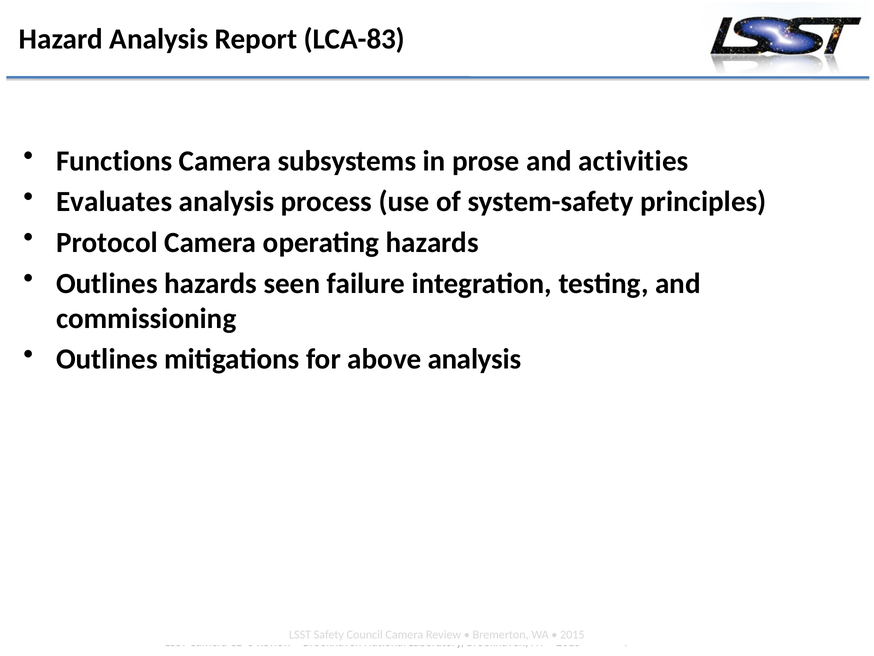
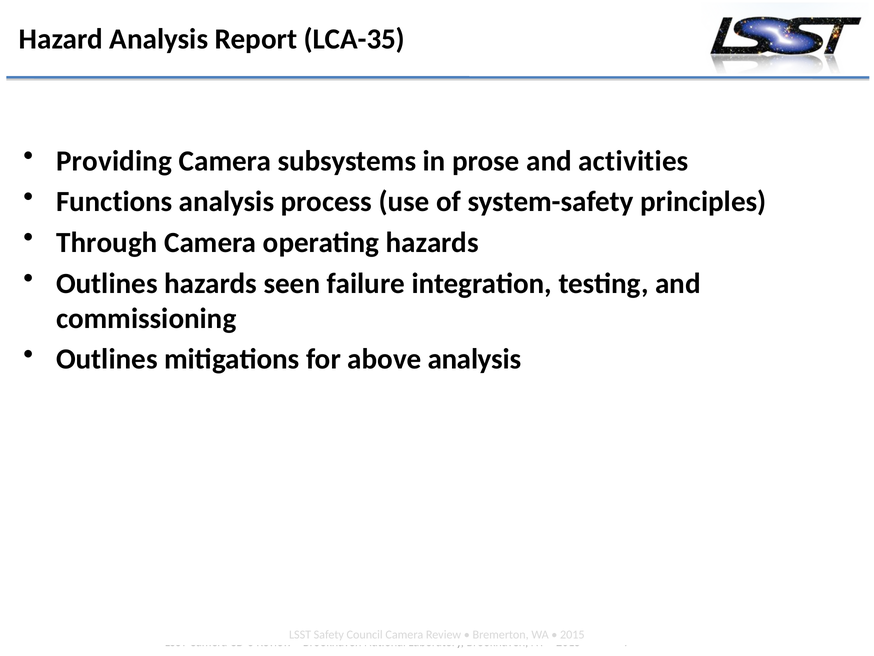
LCA-83: LCA-83 -> LCA-35
Functions: Functions -> Providing
Evaluates: Evaluates -> Functions
Protocol: Protocol -> Through
